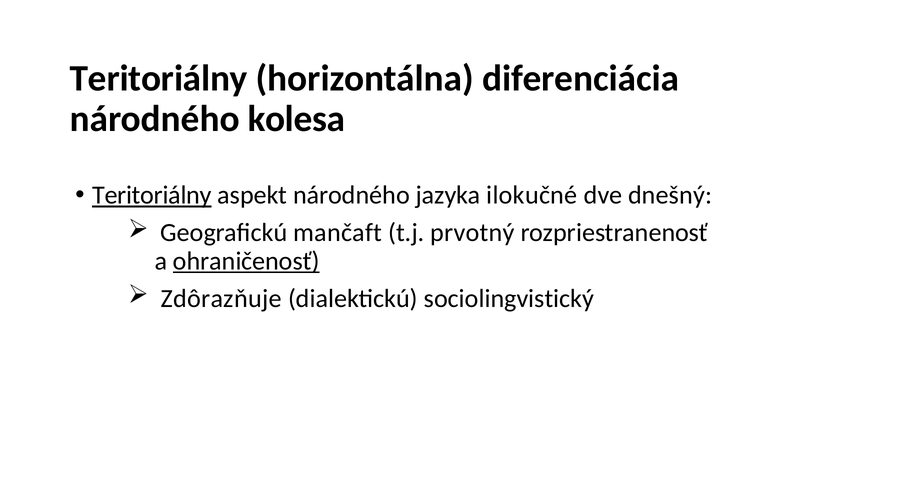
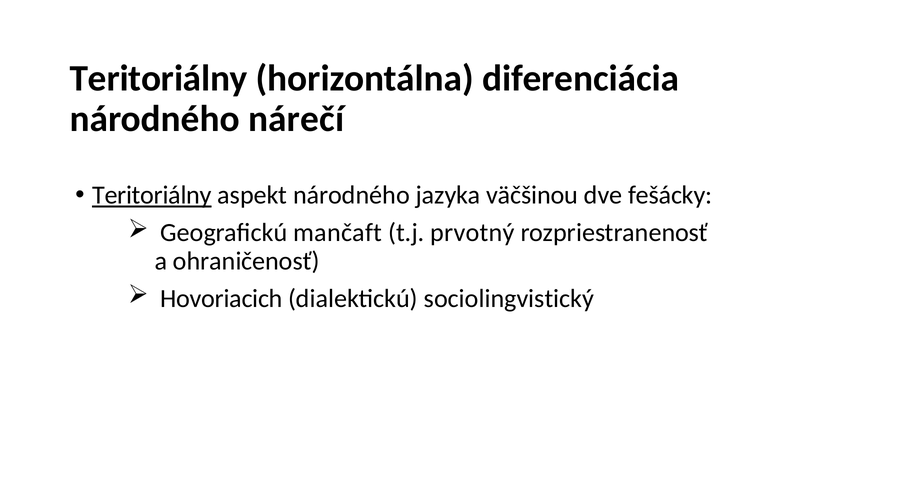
kolesa: kolesa -> nárečí
ilokučné: ilokučné -> väčšinou
dnešný: dnešný -> fešácky
ohraničenosť underline: present -> none
Zdôrazňuje: Zdôrazňuje -> Hovoriacich
